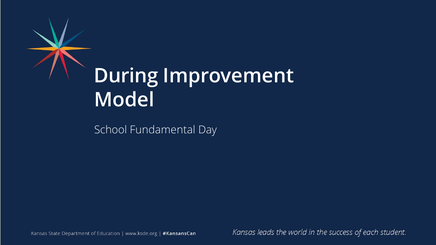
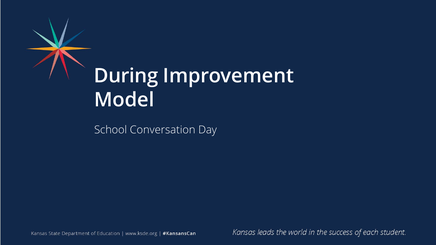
Fundamental: Fundamental -> Conversation
